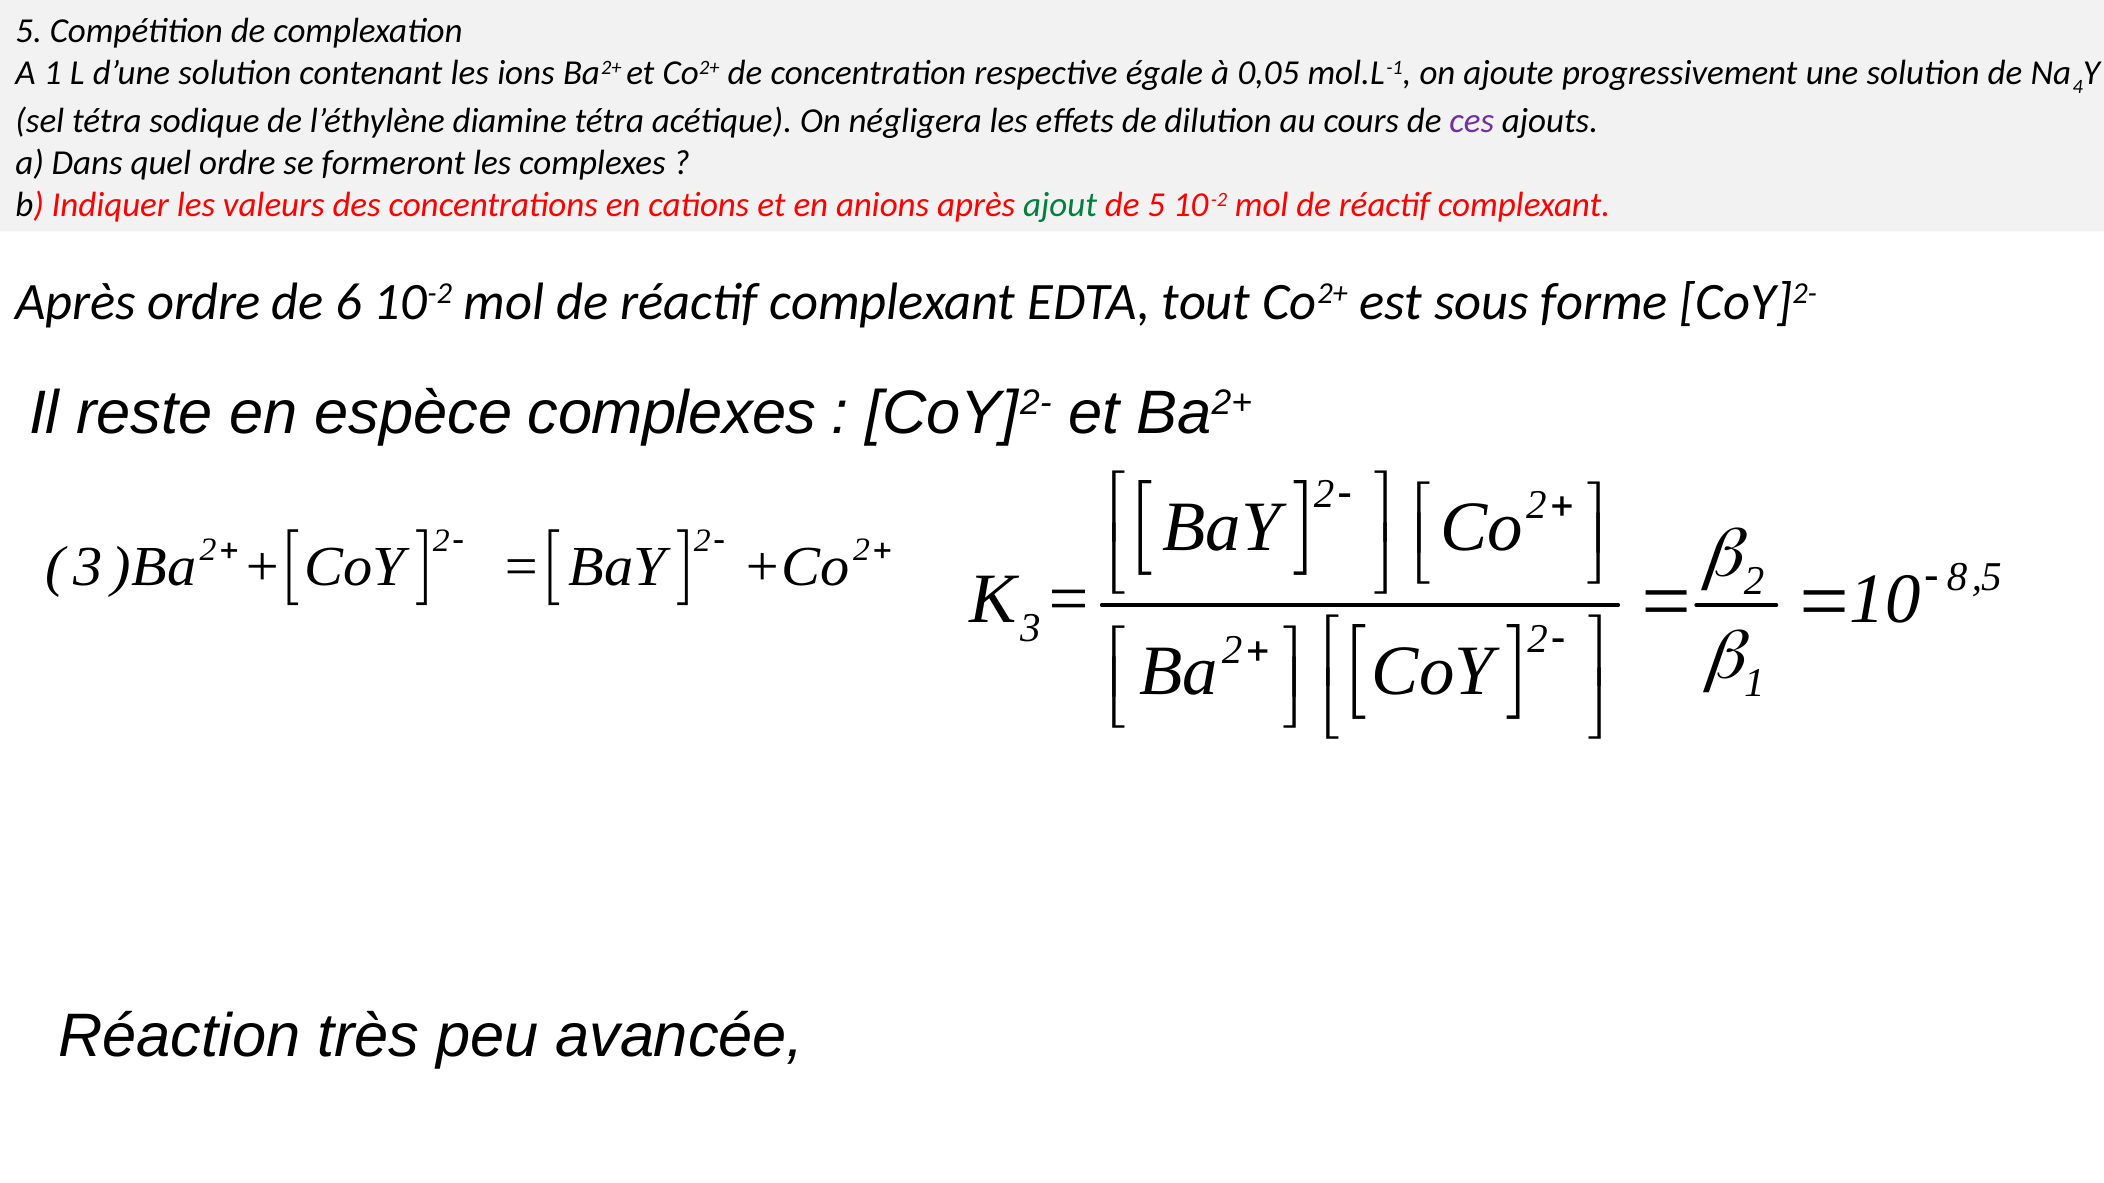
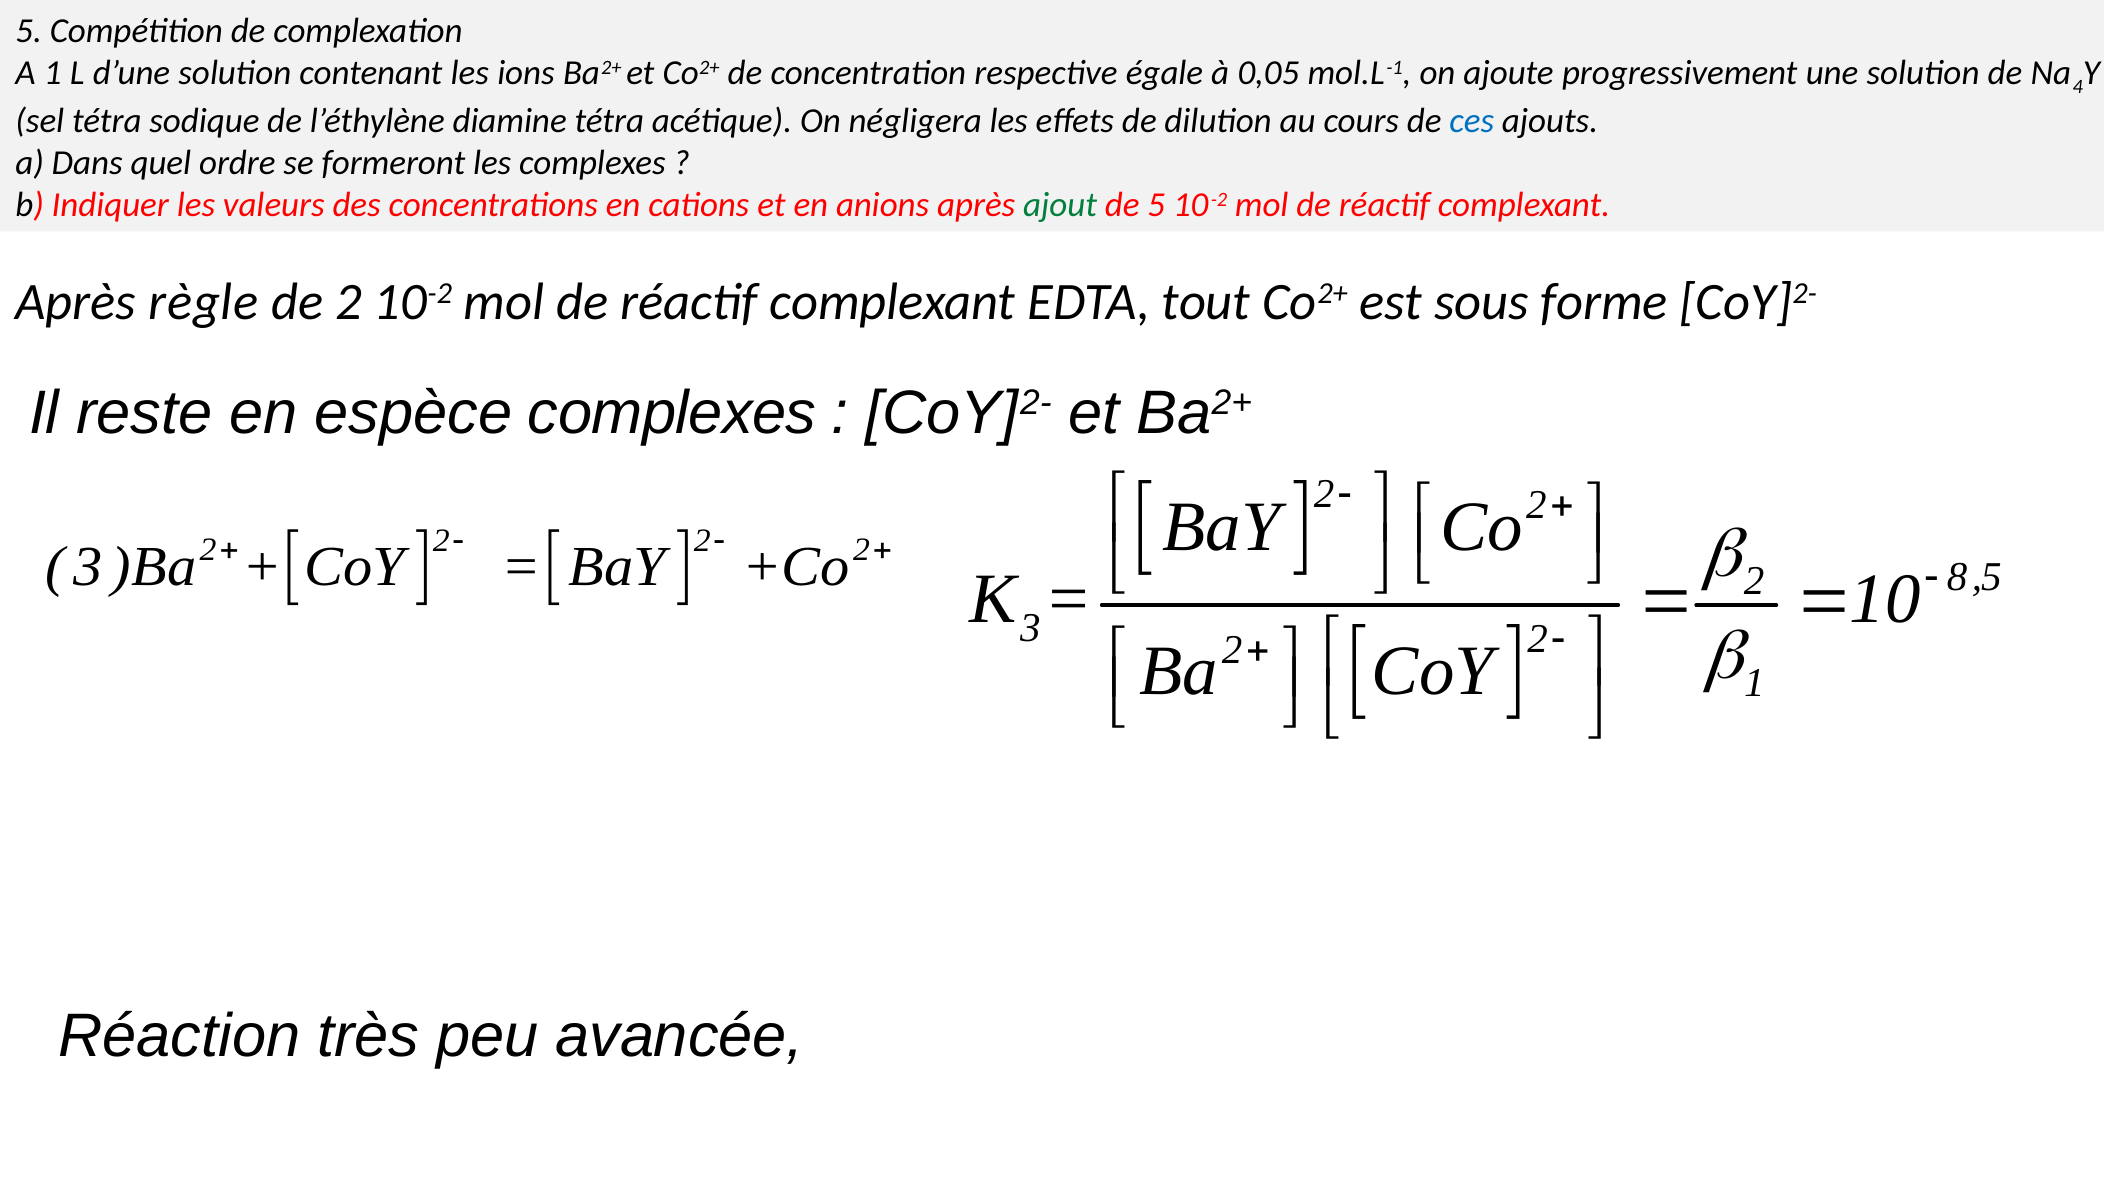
ces colour: purple -> blue
Après ordre: ordre -> règle
de 6: 6 -> 2
